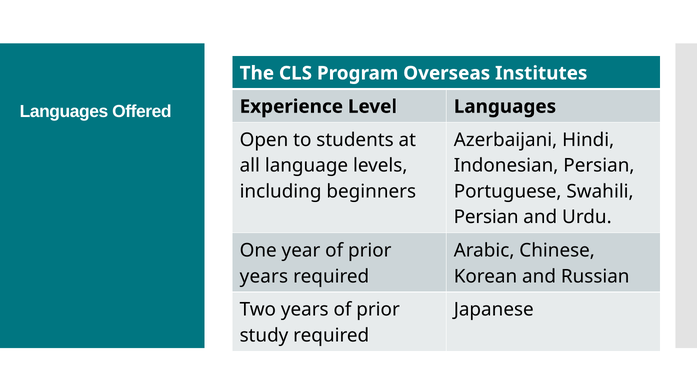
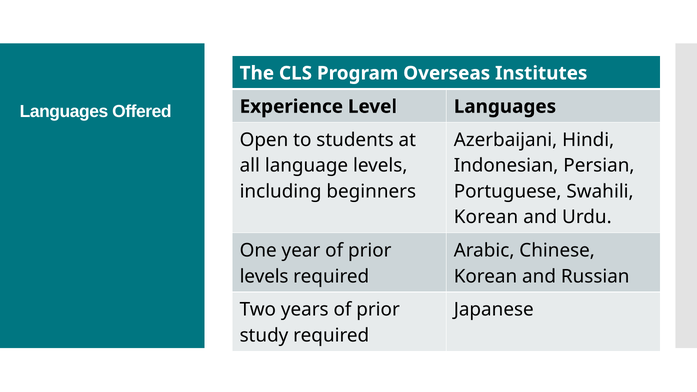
Persian at (486, 217): Persian -> Korean
years at (264, 276): years -> levels
